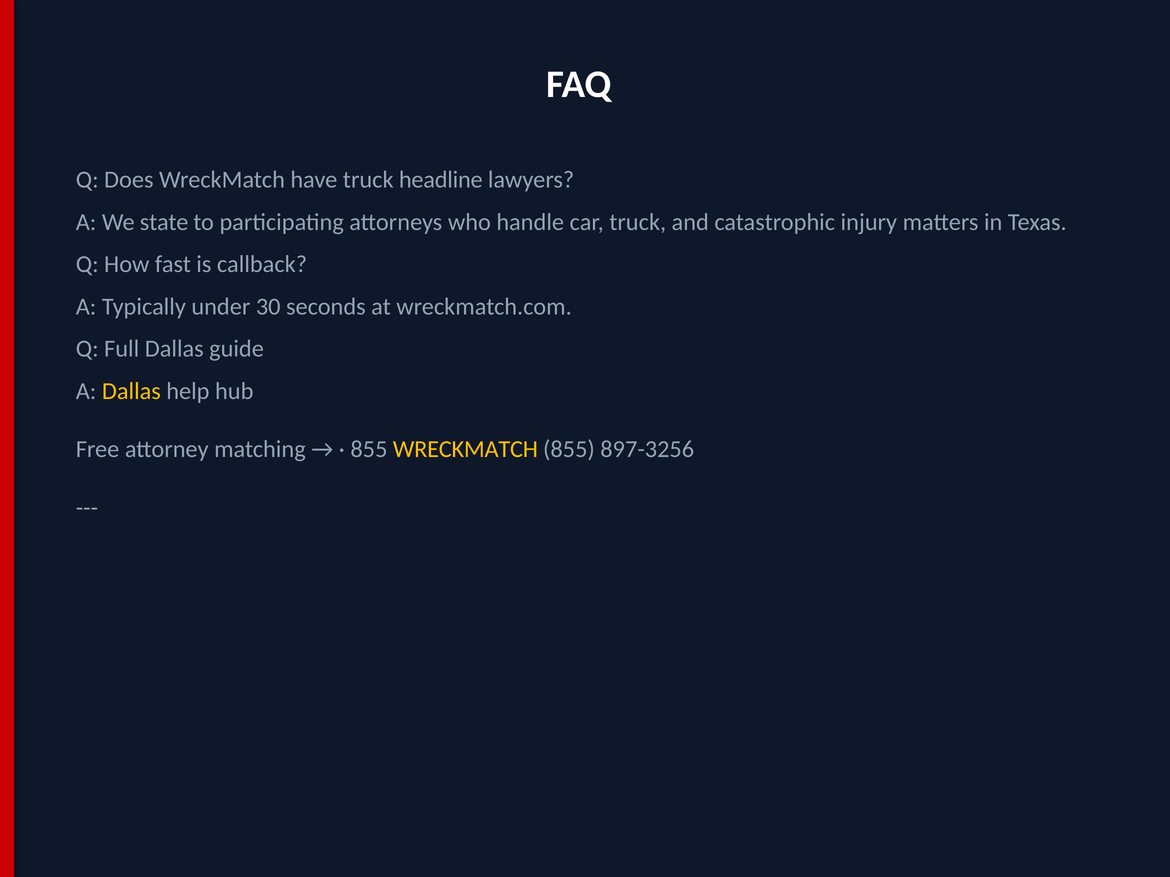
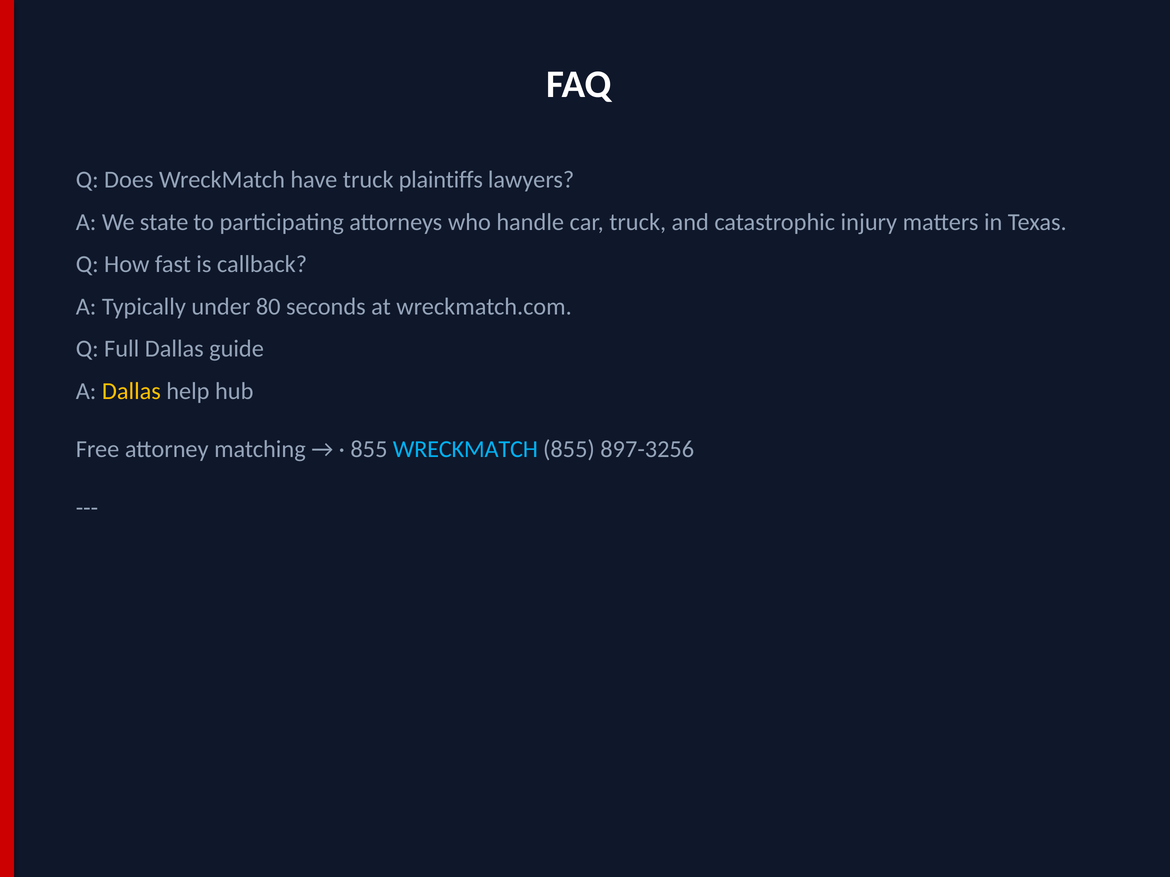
headline: headline -> plaintiffs
30: 30 -> 80
WRECKMATCH at (465, 450) colour: yellow -> light blue
